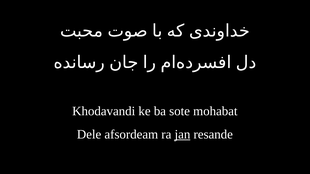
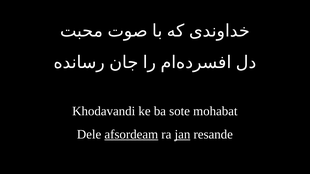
afsordeam underline: none -> present
